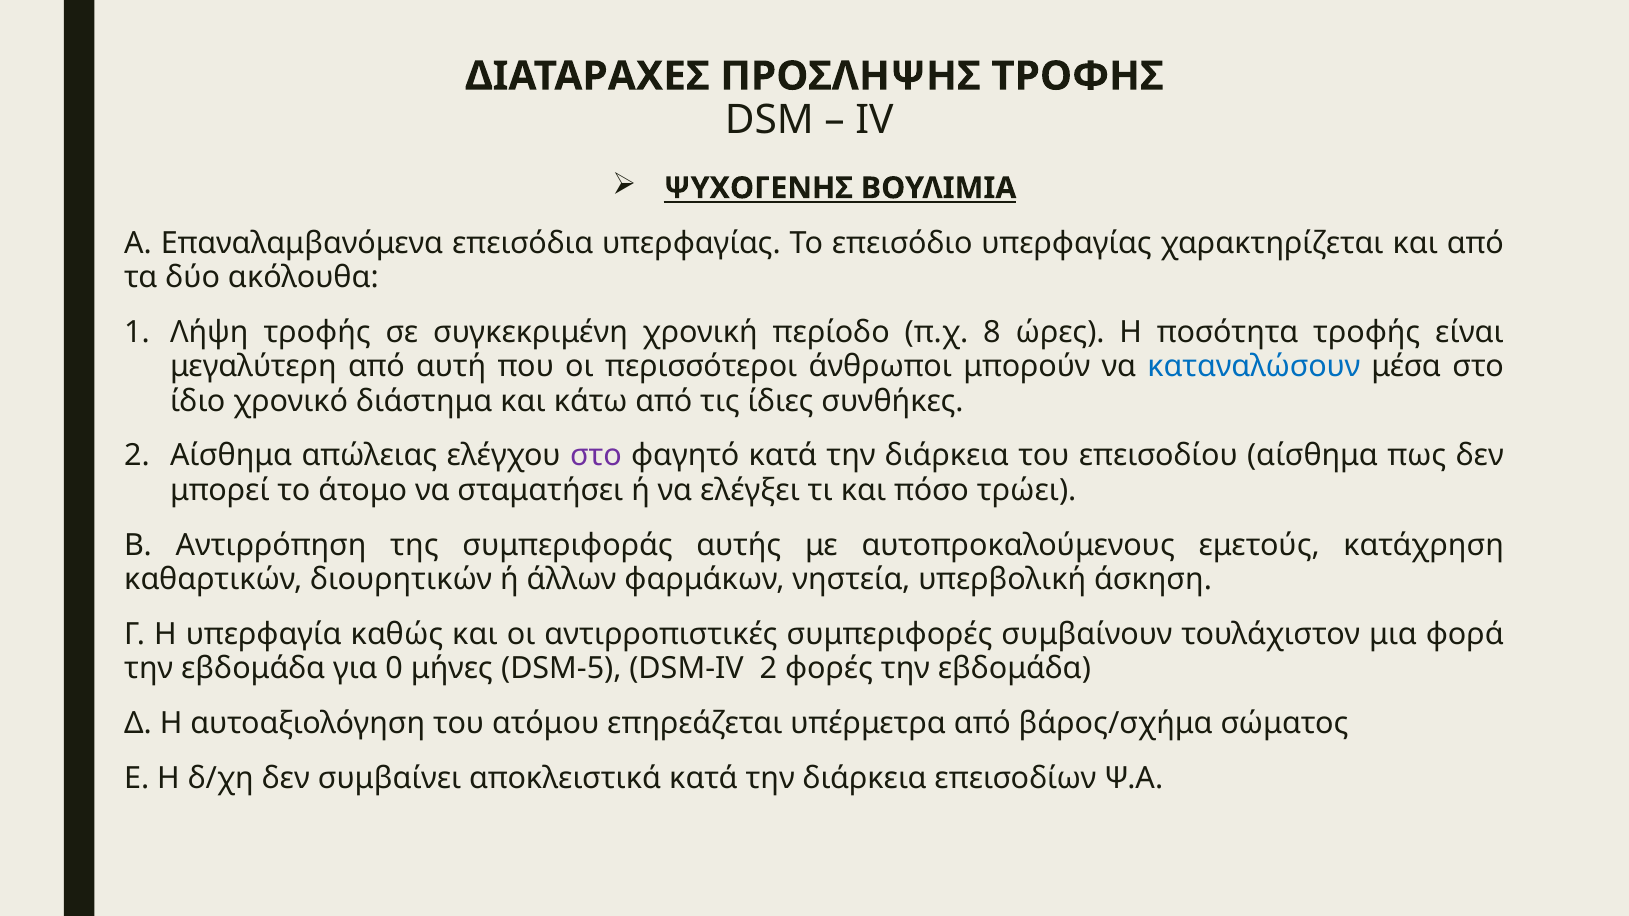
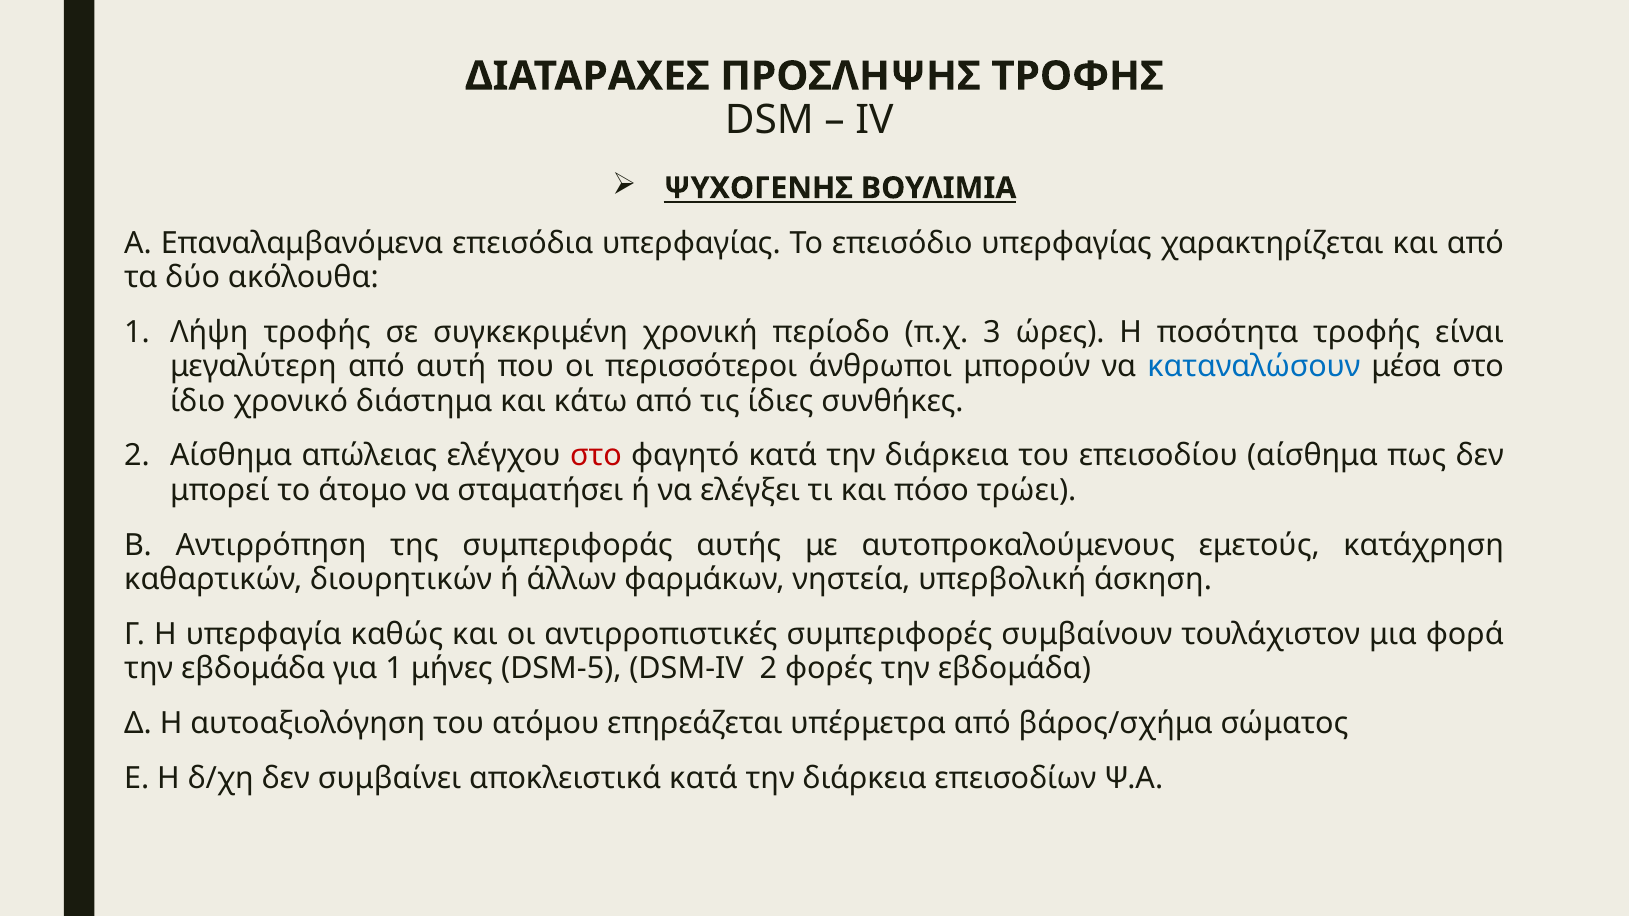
8: 8 -> 3
στο at (596, 456) colour: purple -> red
για 0: 0 -> 1
